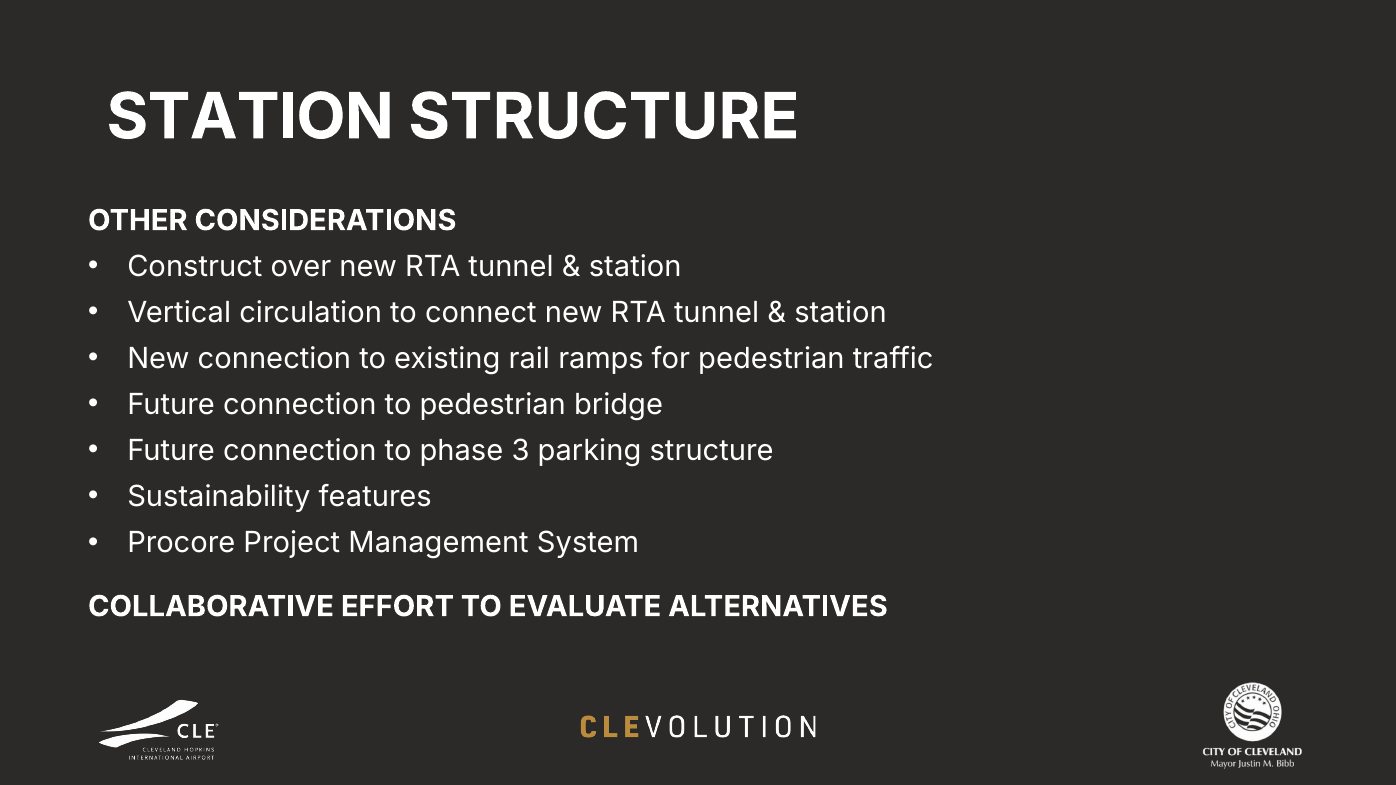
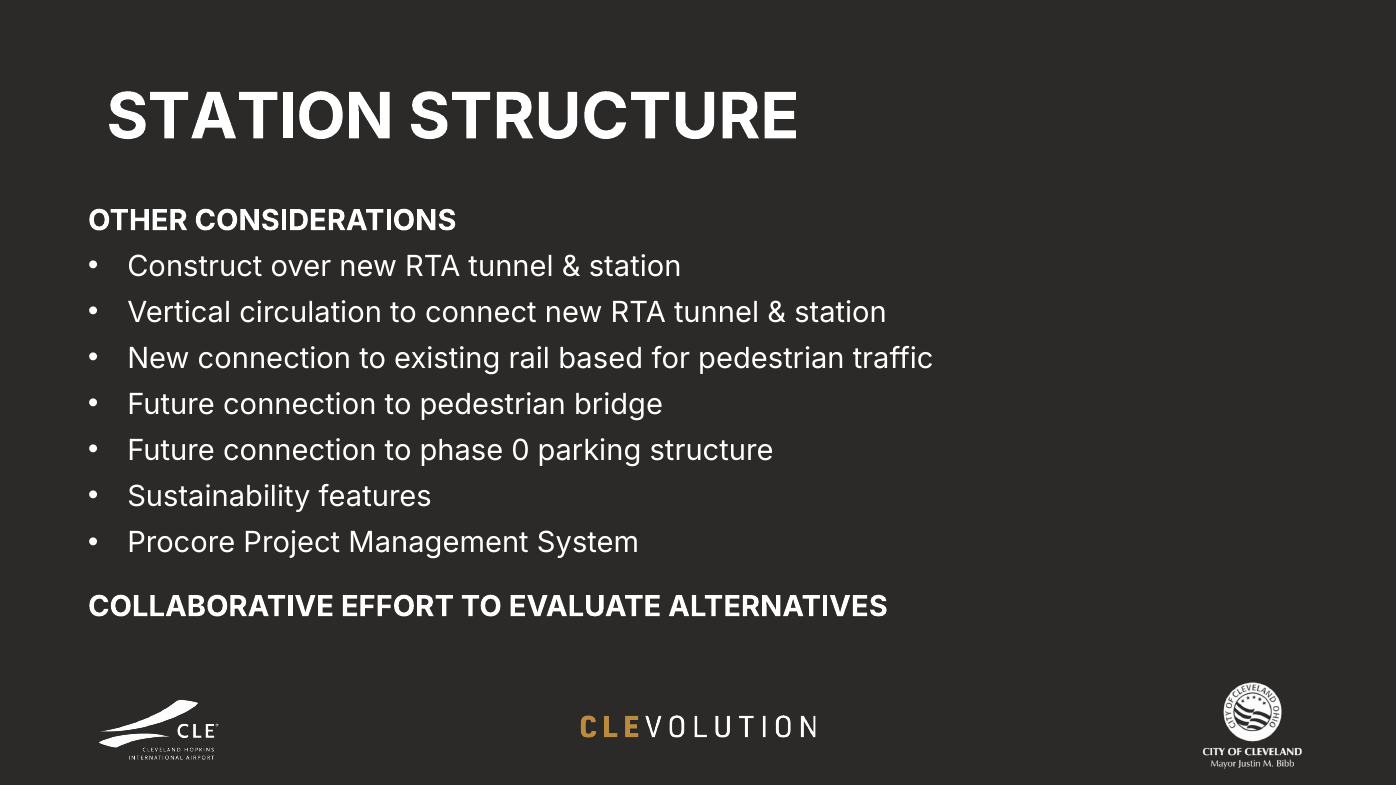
ramps: ramps -> based
3: 3 -> 0
